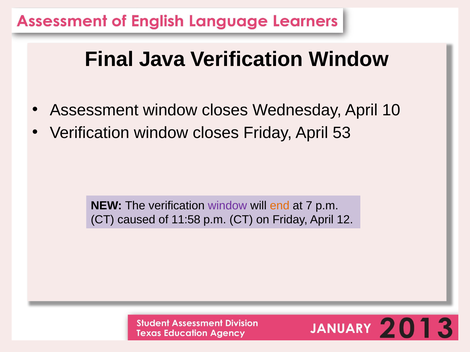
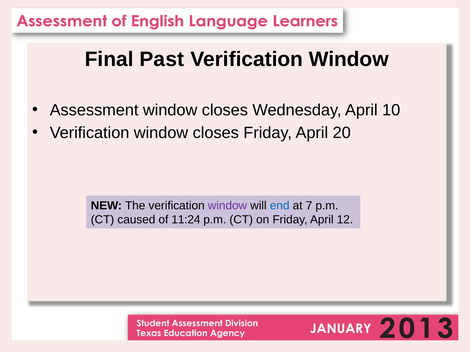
Java: Java -> Past
53: 53 -> 20
end colour: orange -> blue
11:58: 11:58 -> 11:24
